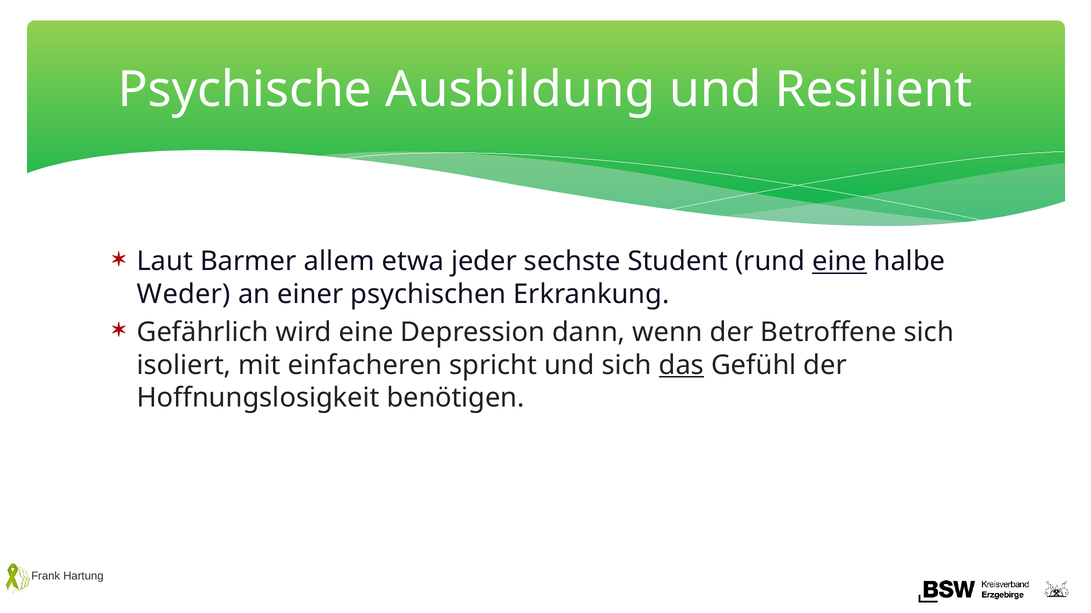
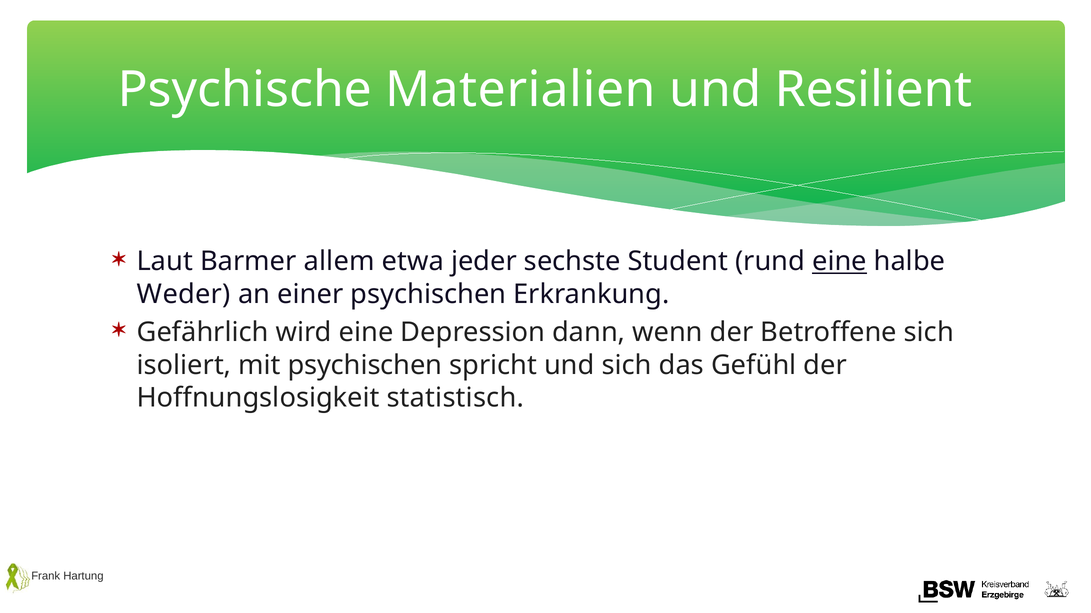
Ausbildung: Ausbildung -> Materialien
mit einfacheren: einfacheren -> psychischen
das underline: present -> none
benötigen: benötigen -> statistisch
